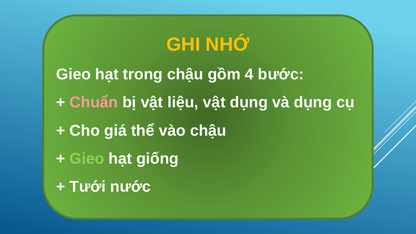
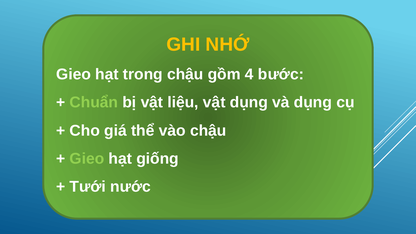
Chuẩn colour: pink -> light green
